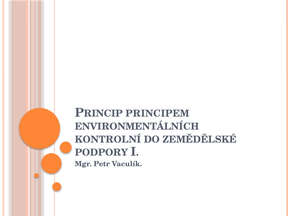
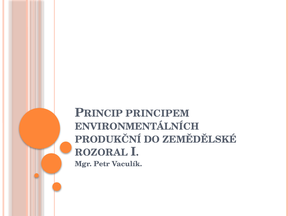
KONTROLNÍ: KONTROLNÍ -> PRODUKČNÍ
PODPORY: PODPORY -> ROZORAL
